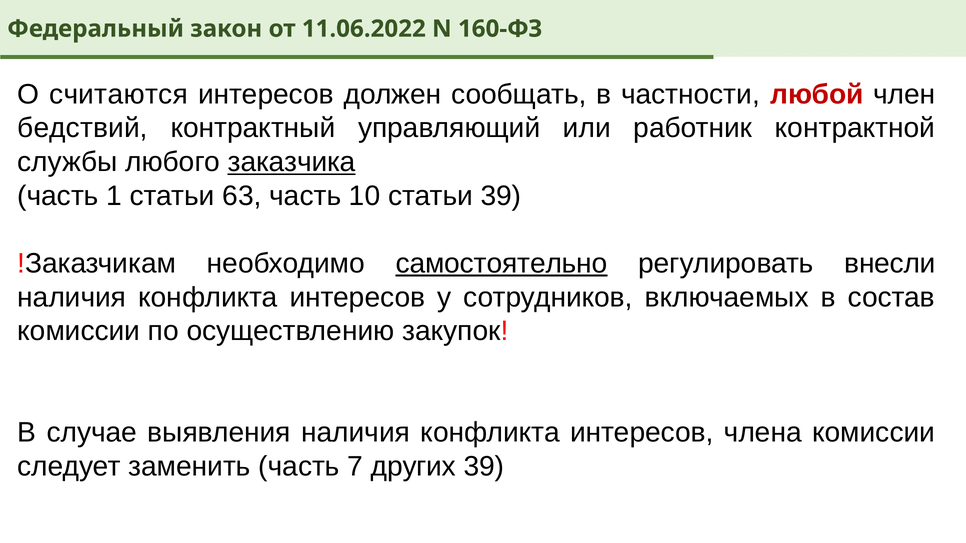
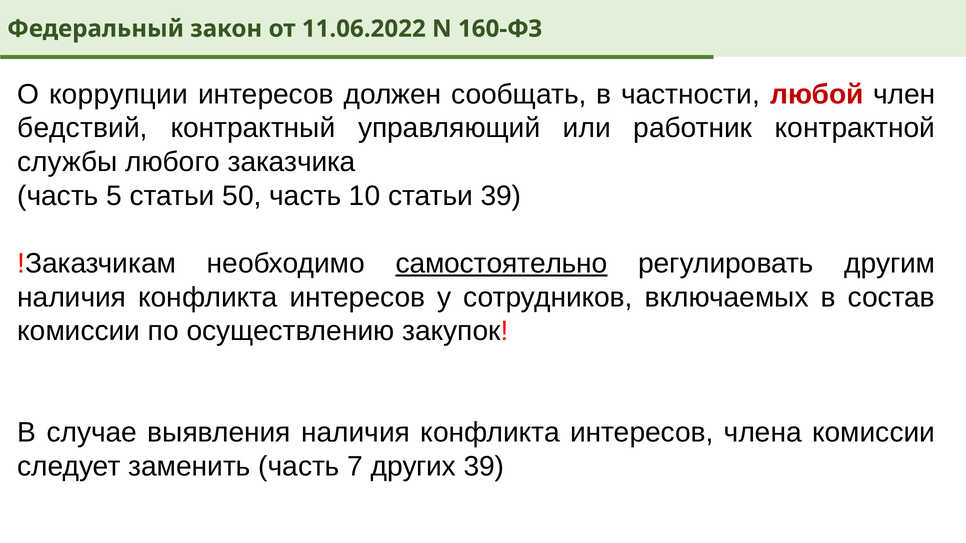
считаются: считаются -> коррупции
заказчика underline: present -> none
1: 1 -> 5
63: 63 -> 50
внесли: внесли -> другим
